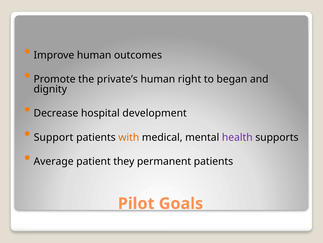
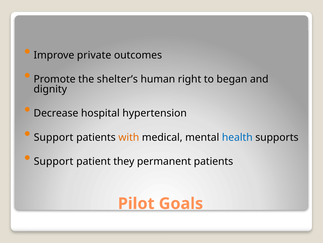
Improve human: human -> private
private’s: private’s -> shelter’s
development: development -> hypertension
health colour: purple -> blue
Average at (54, 161): Average -> Support
